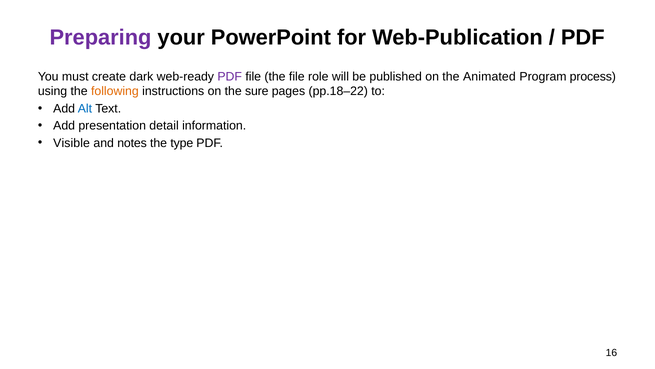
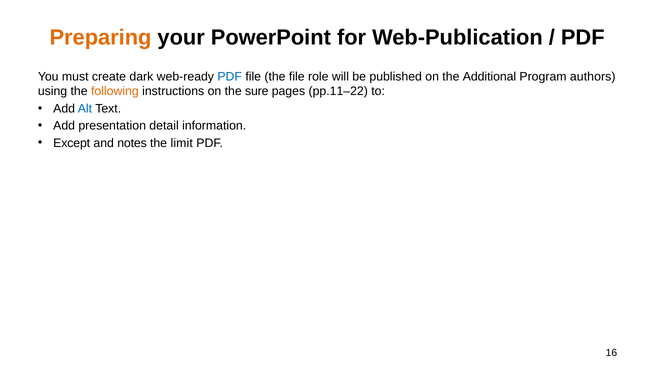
Preparing colour: purple -> orange
PDF at (230, 77) colour: purple -> blue
Animated: Animated -> Additional
process: process -> authors
pp.18–22: pp.18–22 -> pp.11–22
Visible: Visible -> Except
type: type -> limit
